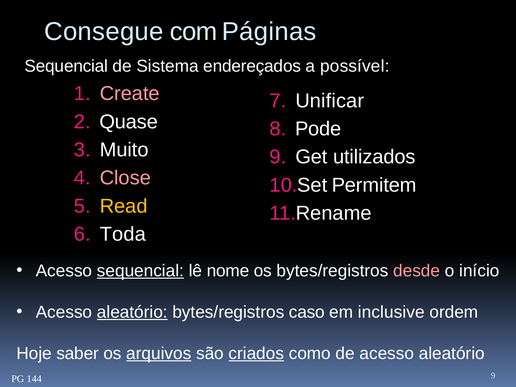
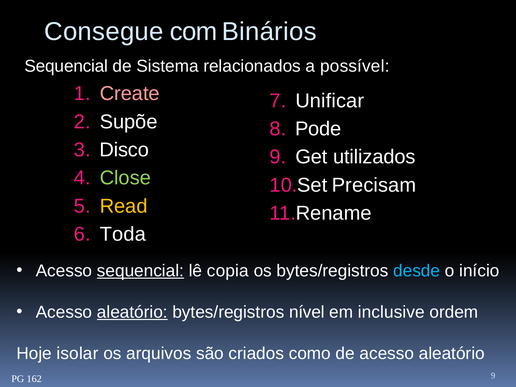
Páginas: Páginas -> Binários
endereçados: endereçados -> relacionados
Quase: Quase -> Supõe
Muito: Muito -> Disco
Close colour: pink -> light green
Permitem: Permitem -> Precisam
nome: nome -> copia
desde colour: pink -> light blue
caso: caso -> nível
saber: saber -> isolar
arquivos underline: present -> none
criados underline: present -> none
144: 144 -> 162
